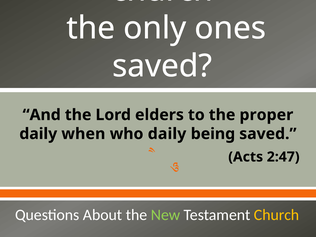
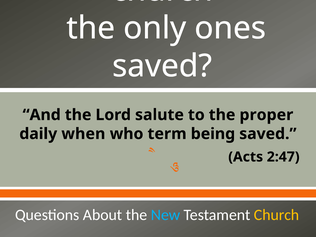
elders: elders -> salute
who daily: daily -> term
New colour: light green -> light blue
